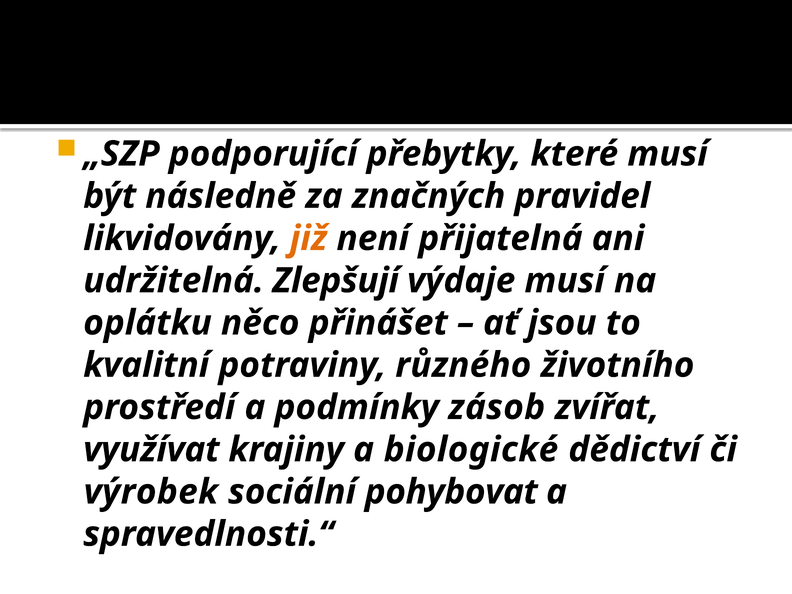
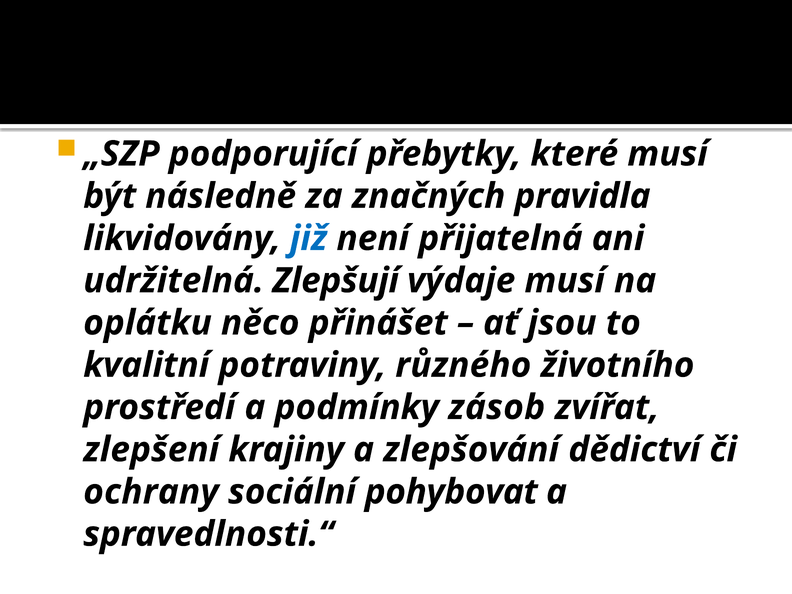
pravidel: pravidel -> pravidla
již colour: orange -> blue
využívat: využívat -> zlepšení
biologické: biologické -> zlepšování
výrobek: výrobek -> ochrany
